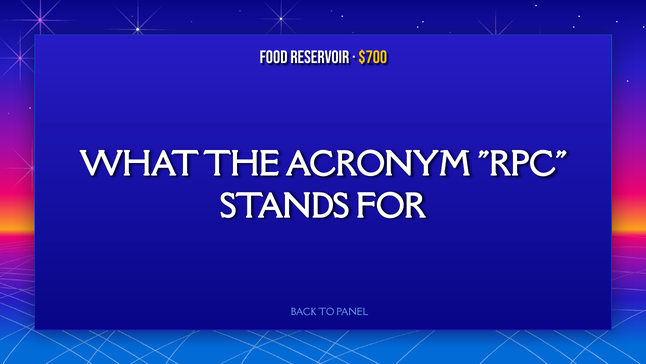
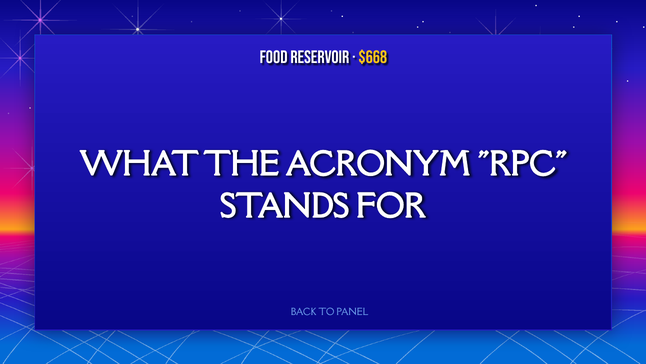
$700: $700 -> $668
